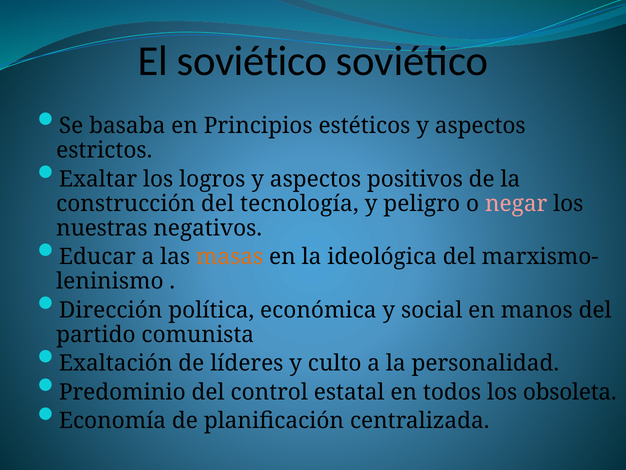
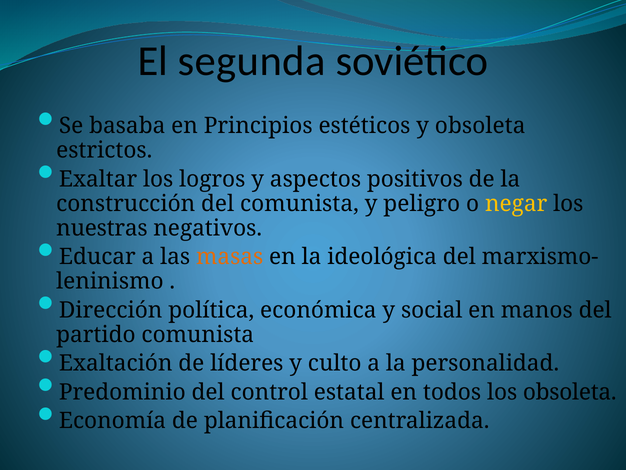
El soviético: soviético -> segunda
estéticos y aspectos: aspectos -> obsoleta
del tecnología: tecnología -> comunista
negar colour: pink -> yellow
